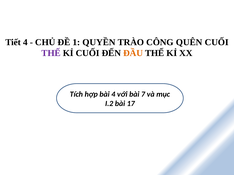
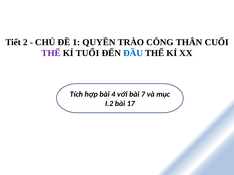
Tiết 4: 4 -> 2
QUÊN: QUÊN -> THÂN
KỈ CUỐI: CUỐI -> TUỔI
ĐẦU colour: orange -> blue
